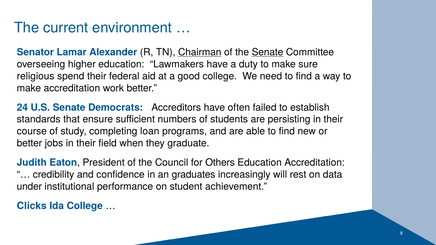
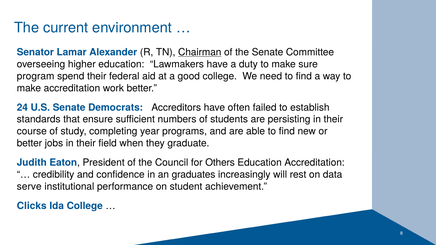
Senate at (268, 52) underline: present -> none
religious: religious -> program
loan: loan -> year
under: under -> serve
